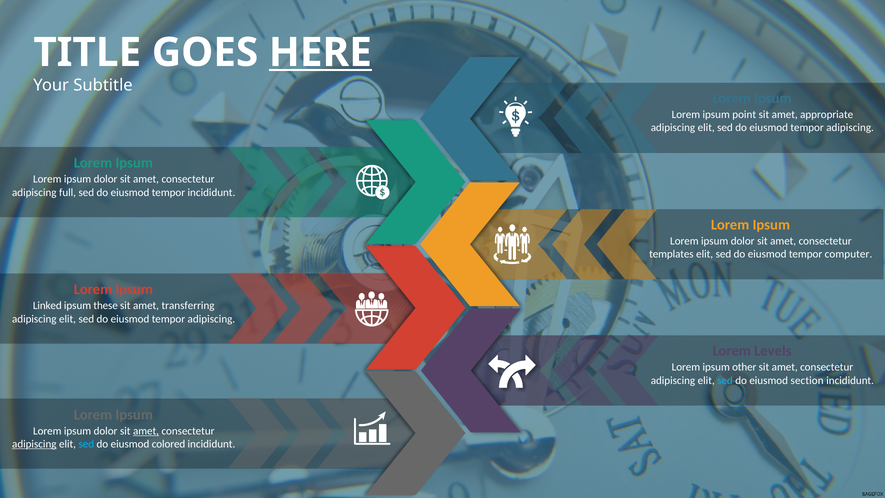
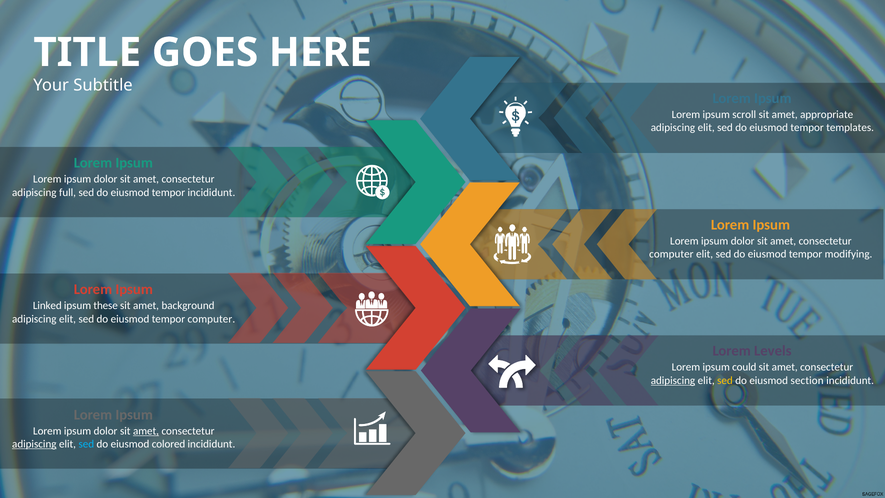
HERE underline: present -> none
point: point -> scroll
adipiscing at (850, 128): adipiscing -> templates
templates at (671, 254): templates -> computer
computer: computer -> modifying
transferring: transferring -> background
adipiscing at (211, 319): adipiscing -> computer
other: other -> could
adipiscing at (673, 380) underline: none -> present
sed at (725, 380) colour: light blue -> yellow
